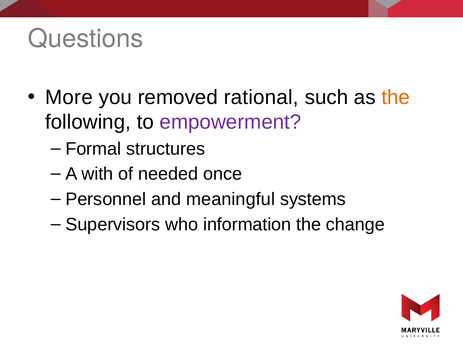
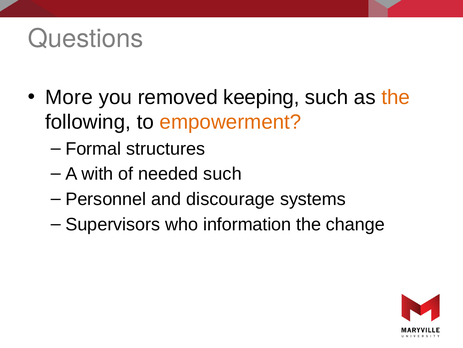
rational: rational -> keeping
empowerment colour: purple -> orange
needed once: once -> such
meaningful: meaningful -> discourage
